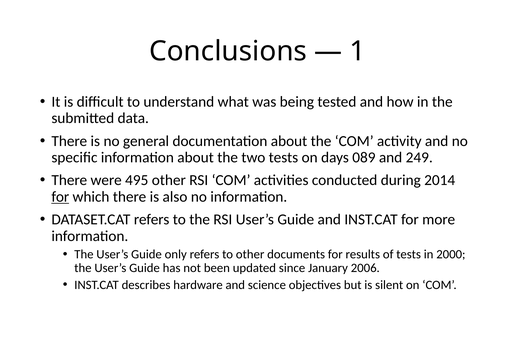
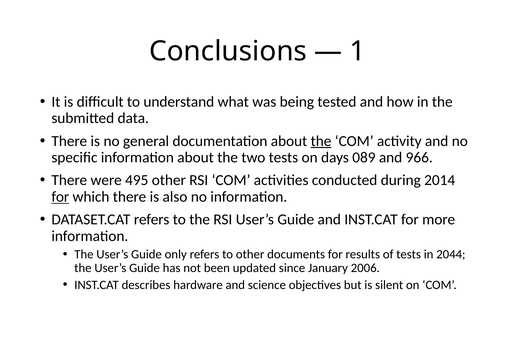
the at (321, 141) underline: none -> present
249: 249 -> 966
2000: 2000 -> 2044
